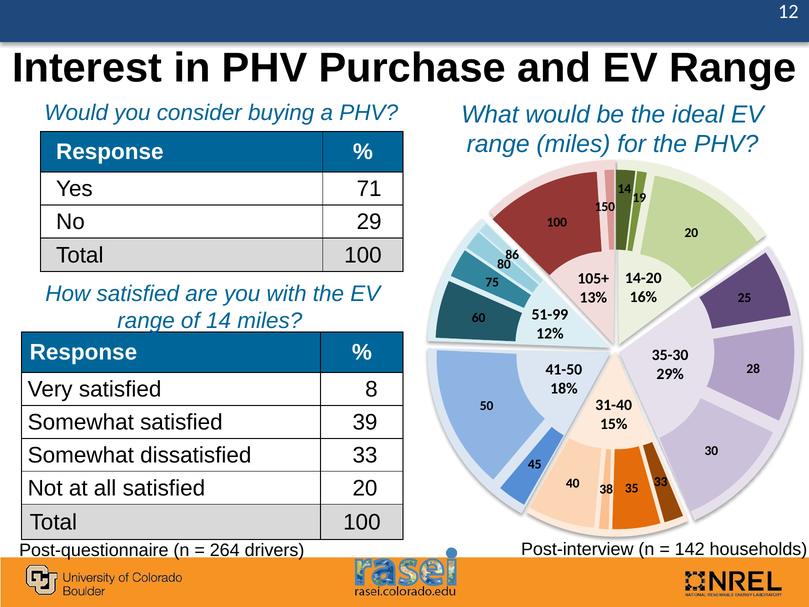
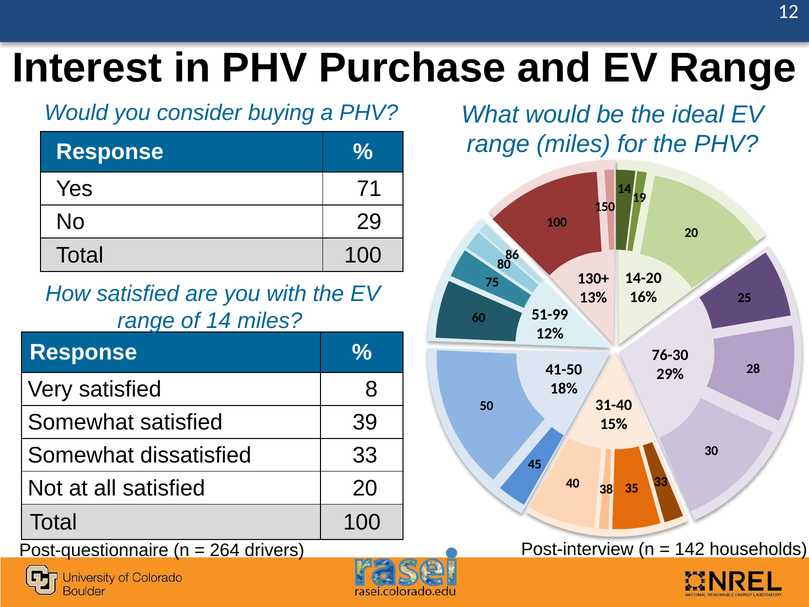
105+: 105+ -> 130+
35-30: 35-30 -> 76-30
